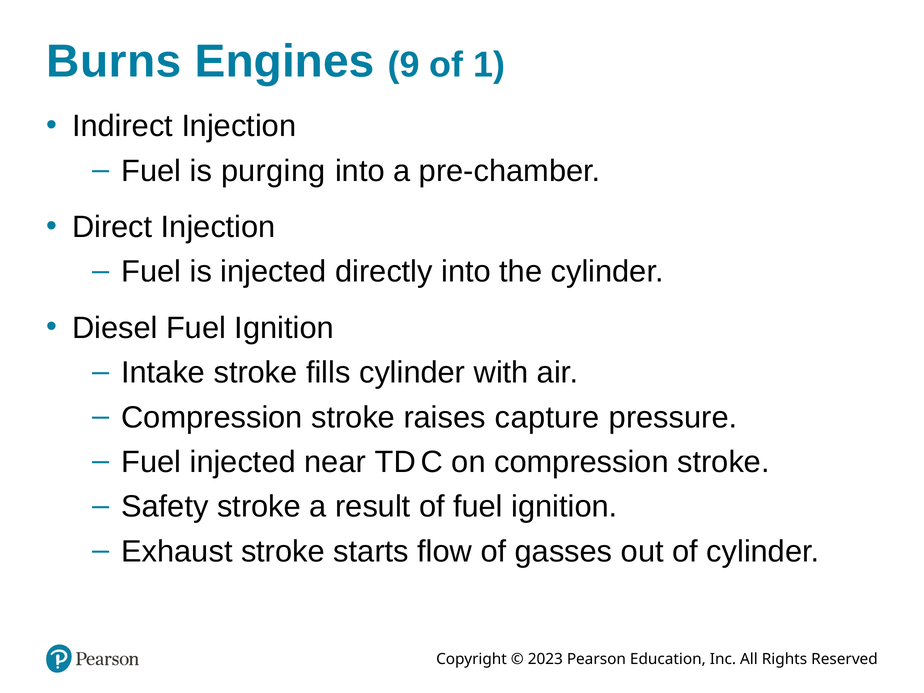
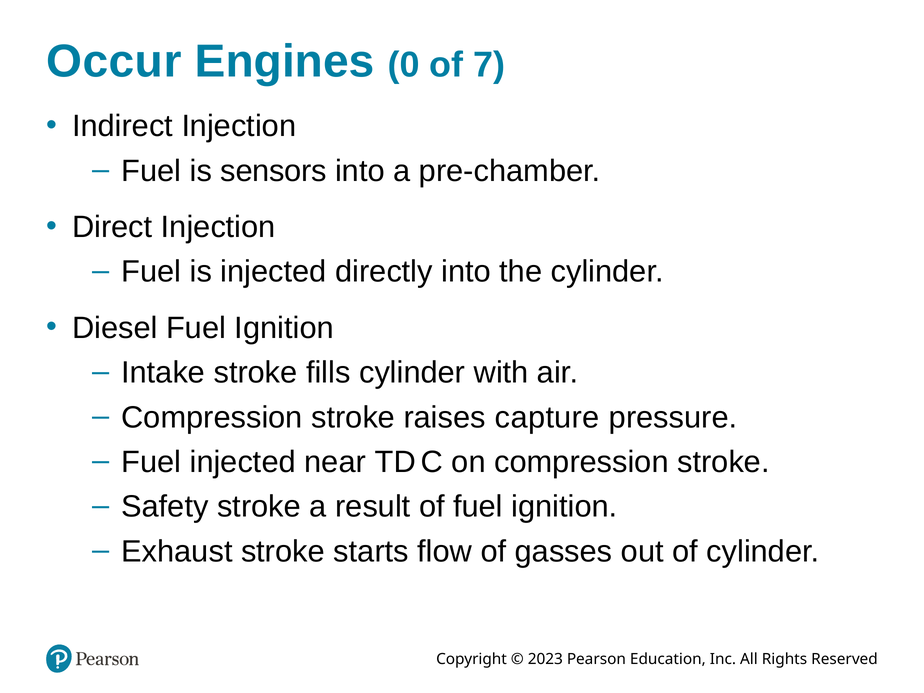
Burns: Burns -> Occur
9: 9 -> 0
1: 1 -> 7
purging: purging -> sensors
